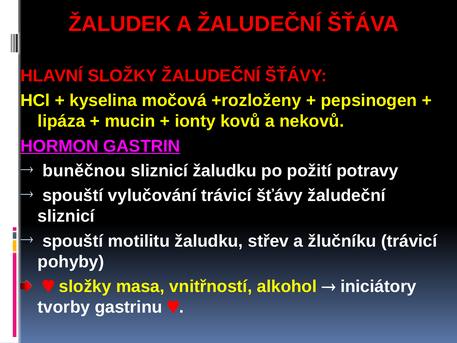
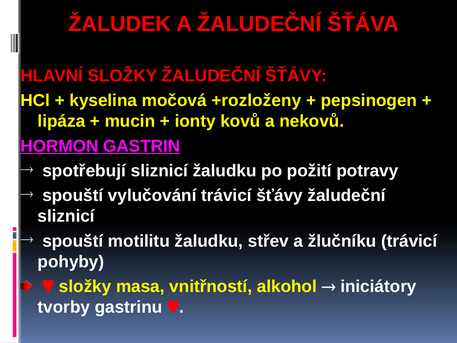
buněčnou: buněčnou -> spotřebují
